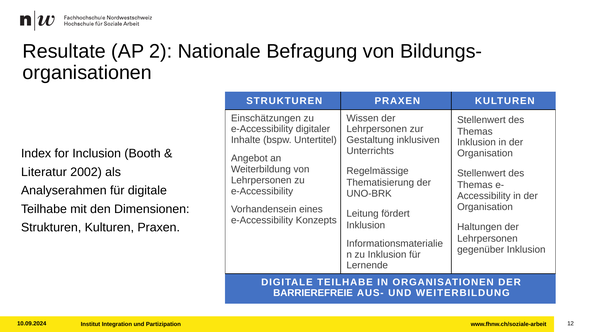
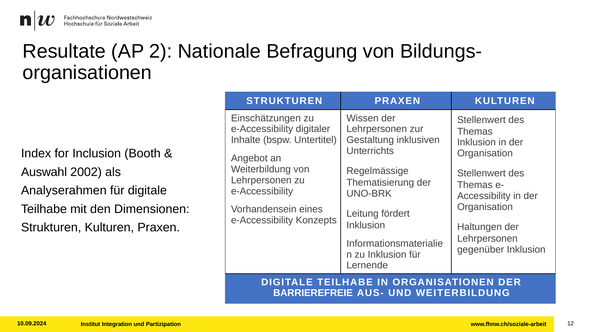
Literatur: Literatur -> Auswahl
